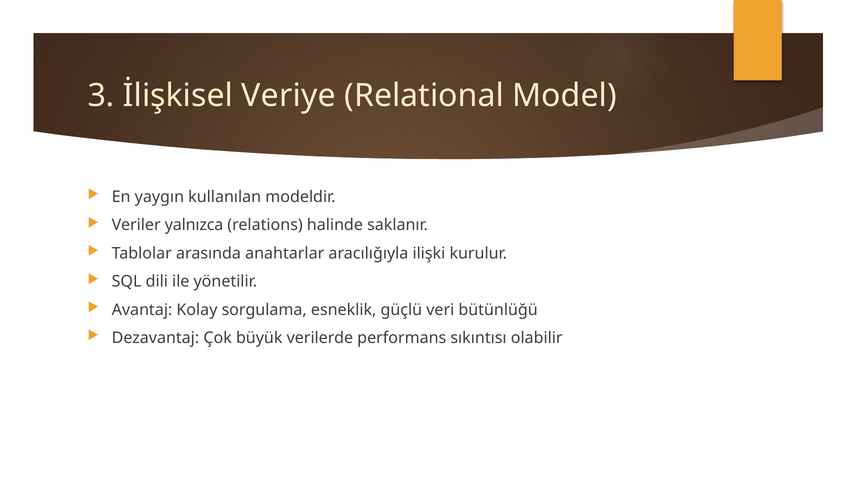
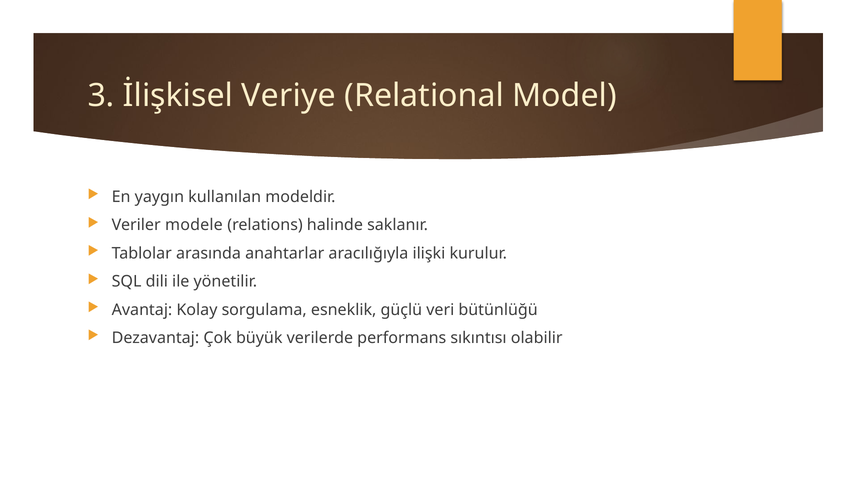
yalnızca: yalnızca -> modele
